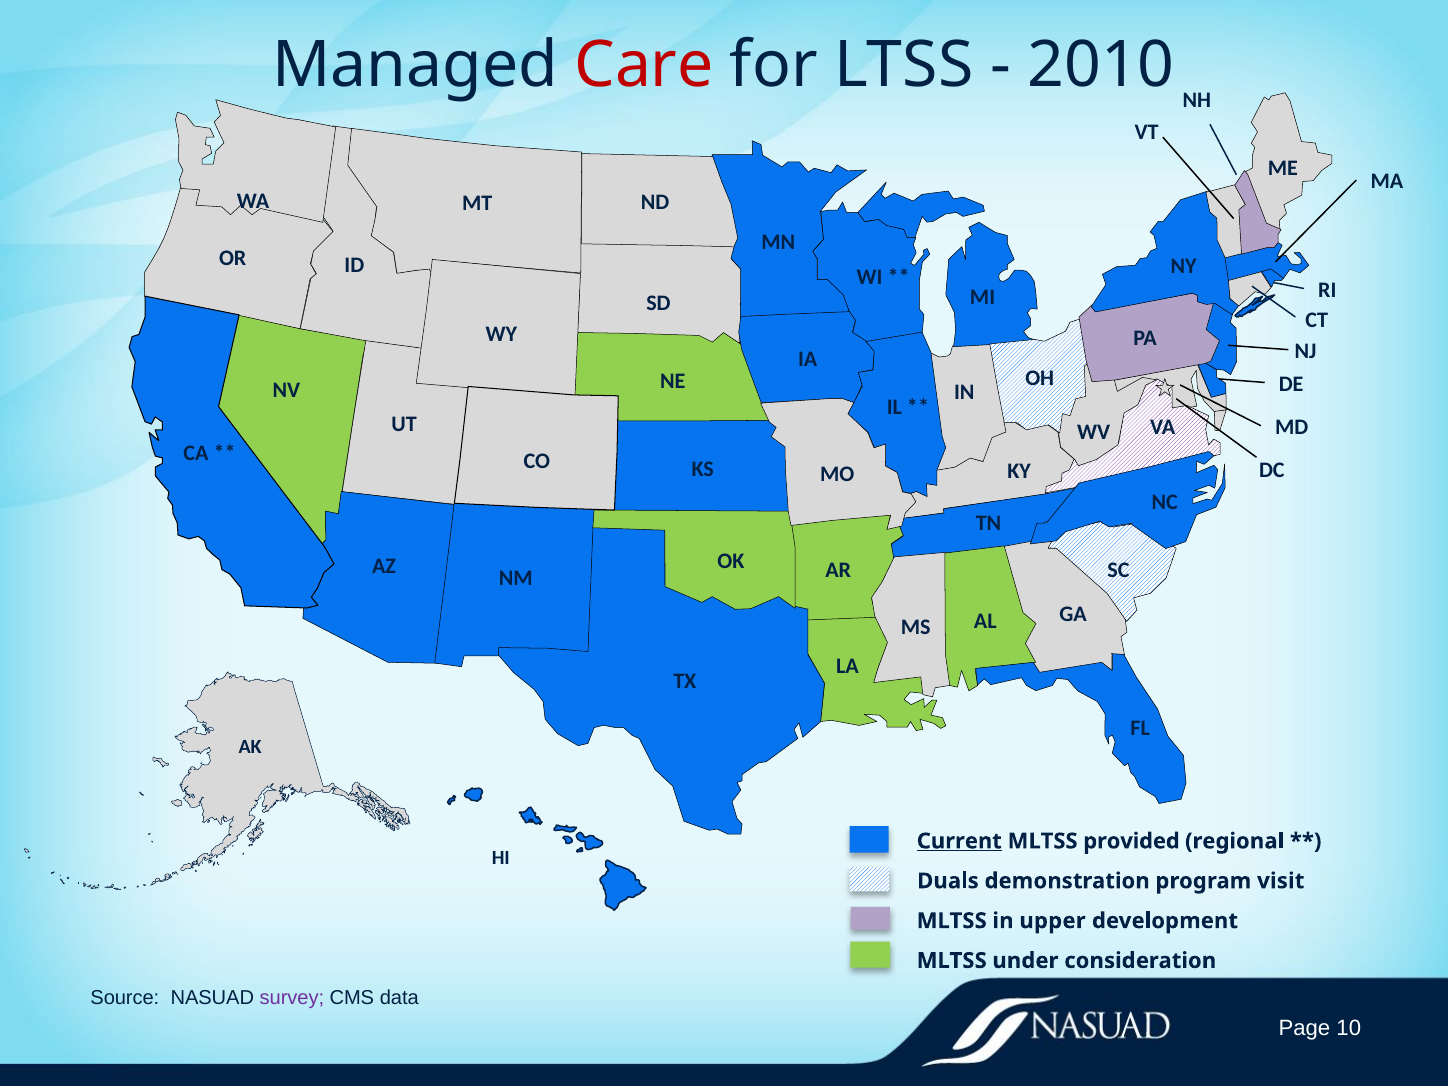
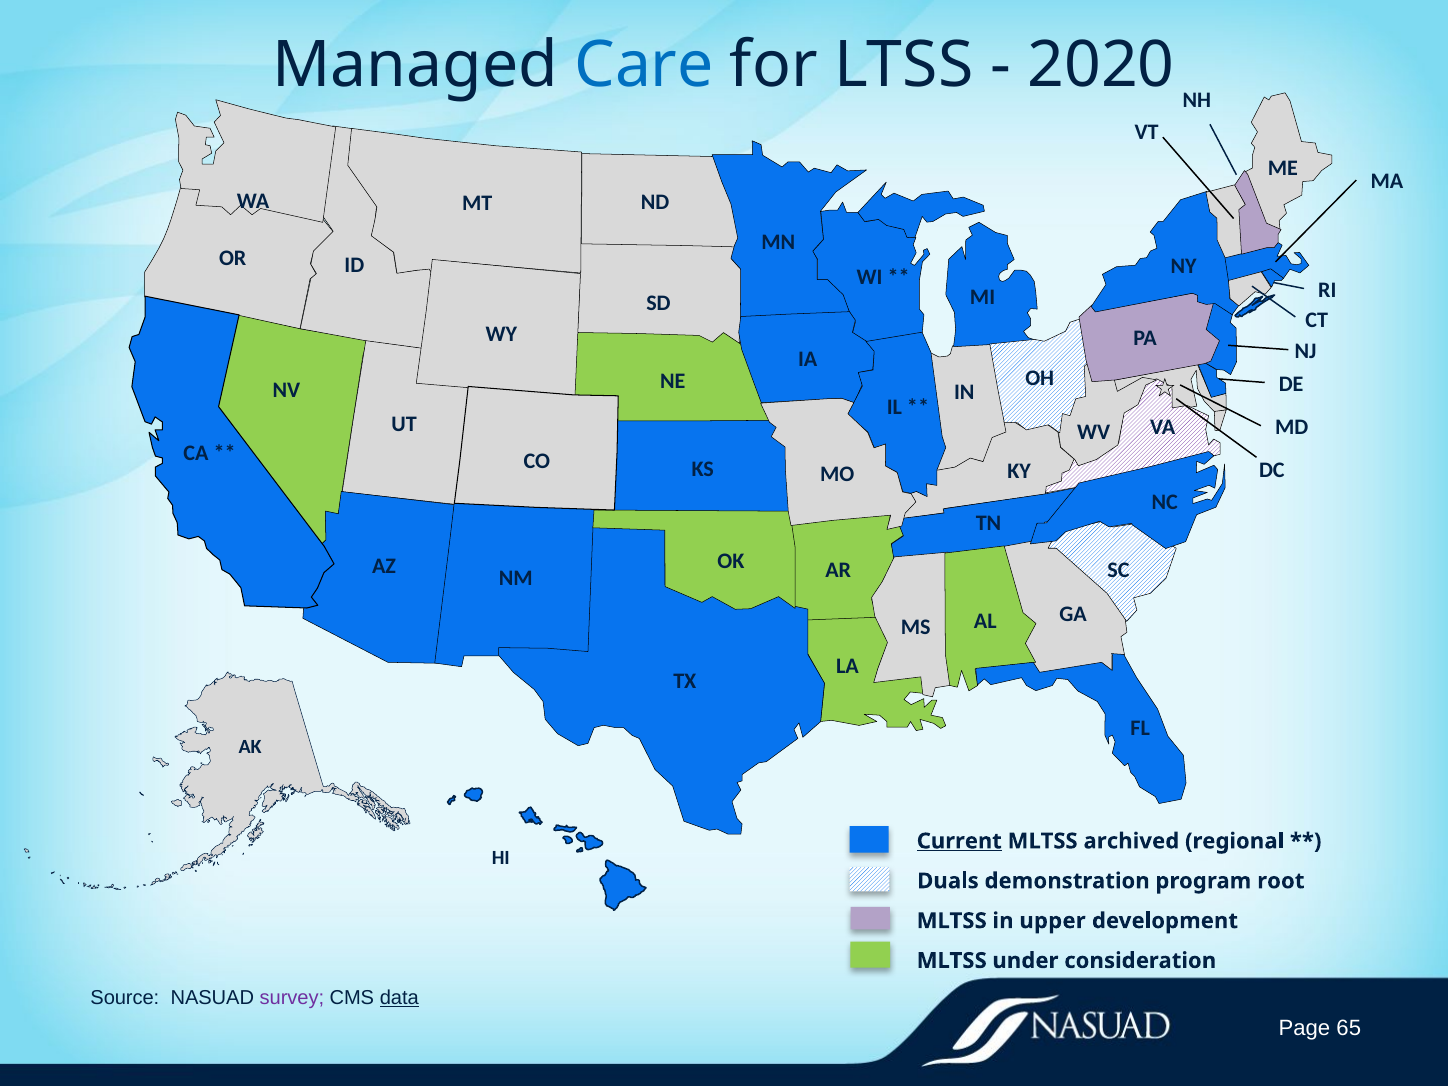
Care colour: red -> blue
2010: 2010 -> 2020
provided: provided -> archived
visit: visit -> root
data underline: none -> present
10: 10 -> 65
